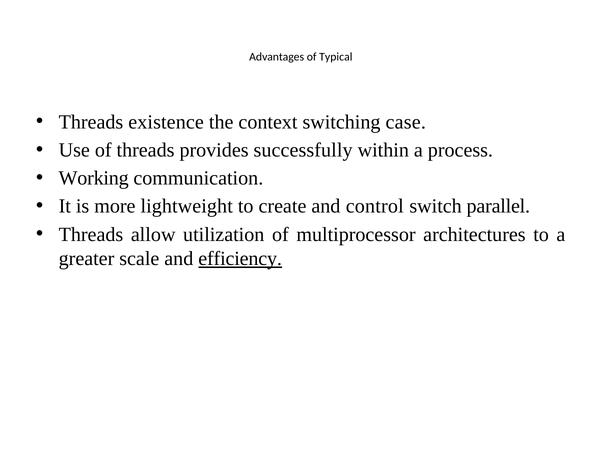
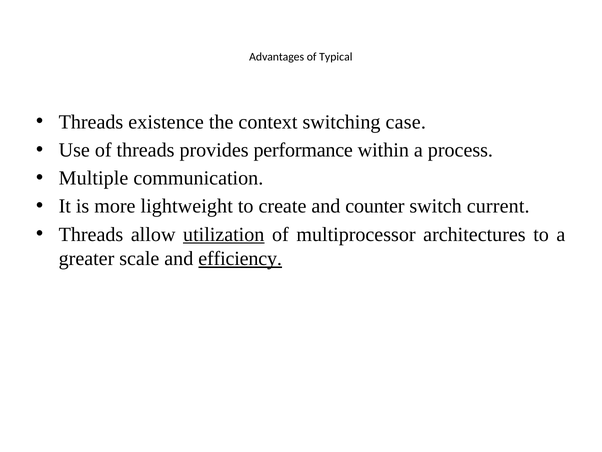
successfully: successfully -> performance
Working: Working -> Multiple
control: control -> counter
parallel: parallel -> current
utilization underline: none -> present
